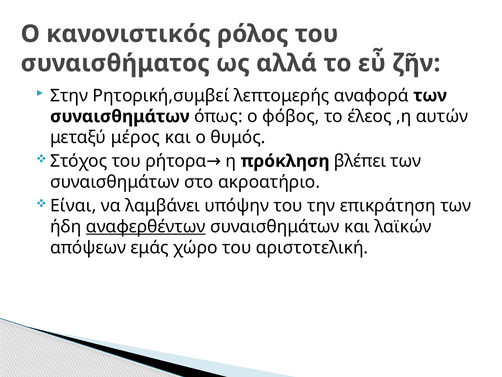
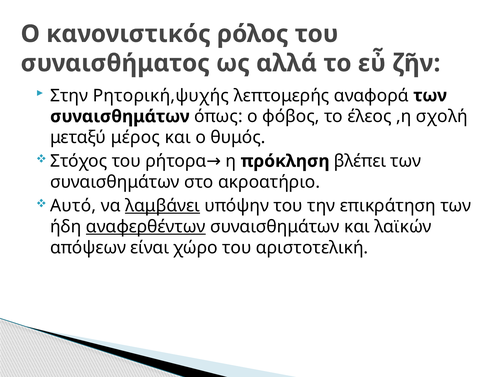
Ρητορική,συμβεί: Ρητορική,συμβεί -> Ρητορική,ψυχής
αυτών: αυτών -> σχολή
Είναι: Είναι -> Αυτό
λαμβάνει underline: none -> present
εμάς: εμάς -> είναι
